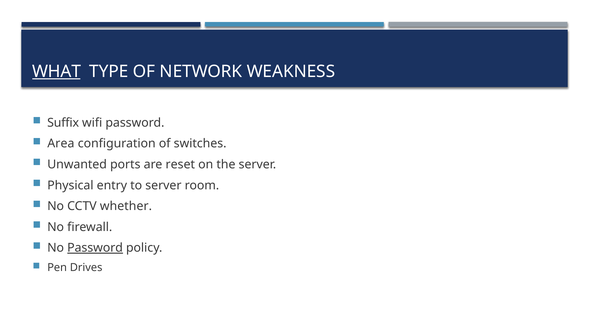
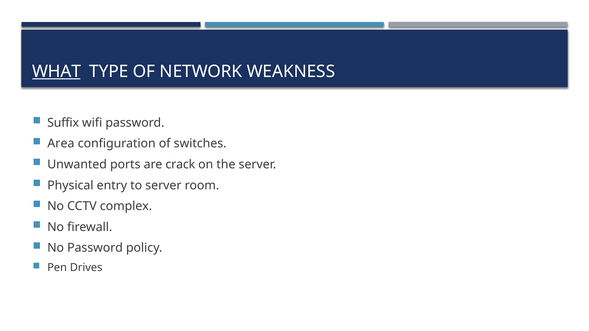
reset: reset -> crack
whether: whether -> complex
Password at (95, 248) underline: present -> none
